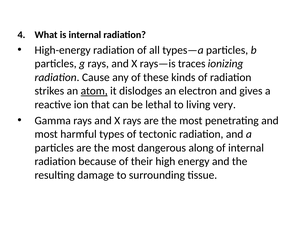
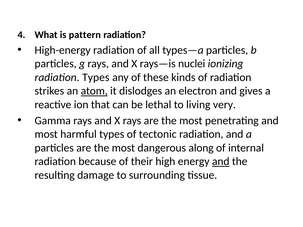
is internal: internal -> pattern
traces: traces -> nuclei
radiation Cause: Cause -> Types
and at (221, 162) underline: none -> present
